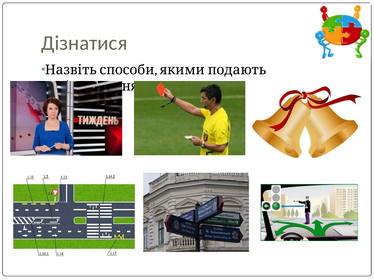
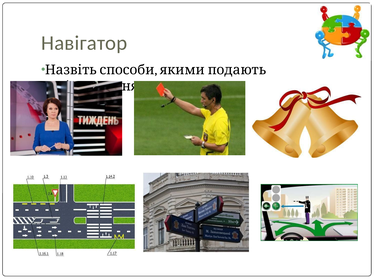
Дізнатися: Дізнатися -> Навігатор
